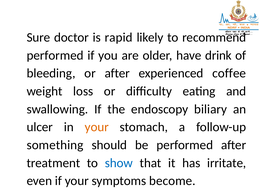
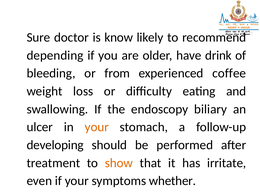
rapid: rapid -> know
performed at (55, 55): performed -> depending
or after: after -> from
something: something -> developing
show colour: blue -> orange
become: become -> whether
